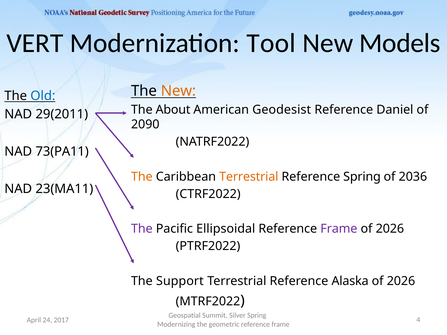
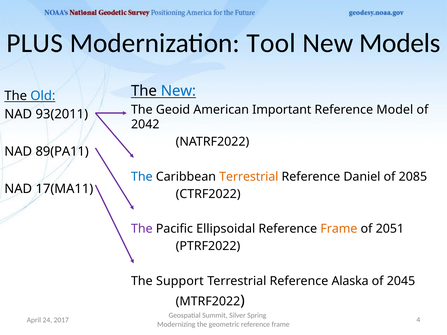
VERT: VERT -> PLUS
New at (178, 91) colour: orange -> blue
About: About -> Geoid
Geodesist: Geodesist -> Important
Daniel: Daniel -> Model
29(2011: 29(2011 -> 93(2011
2090: 2090 -> 2042
73(PA11: 73(PA11 -> 89(PA11
The at (142, 177) colour: orange -> blue
Reference Spring: Spring -> Daniel
2036: 2036 -> 2085
23(MA11: 23(MA11 -> 17(MA11
Frame at (339, 229) colour: purple -> orange
2026 at (390, 229): 2026 -> 2051
2026 at (401, 281): 2026 -> 2045
